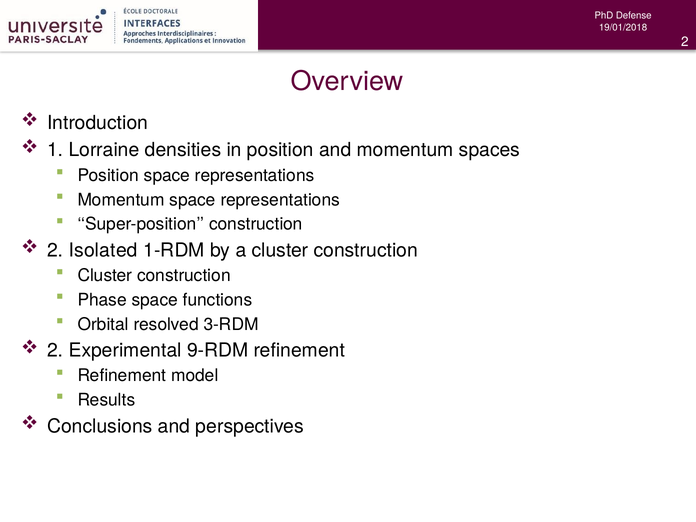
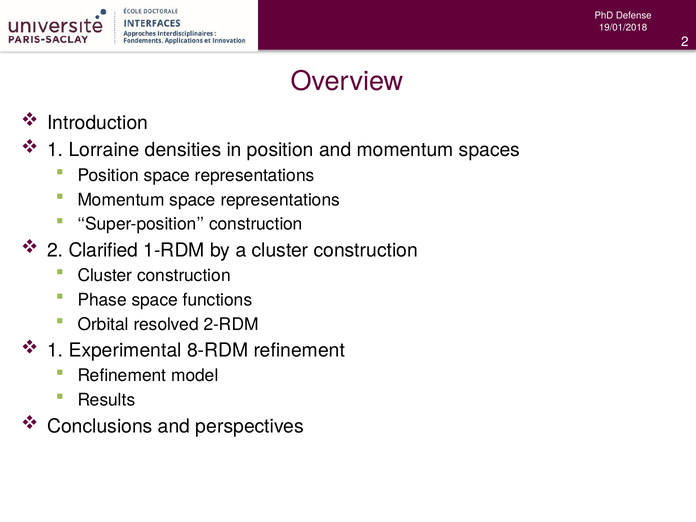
Isolated: Isolated -> Clarified
3-RDM: 3-RDM -> 2-RDM
2 at (55, 350): 2 -> 1
9-RDM: 9-RDM -> 8-RDM
